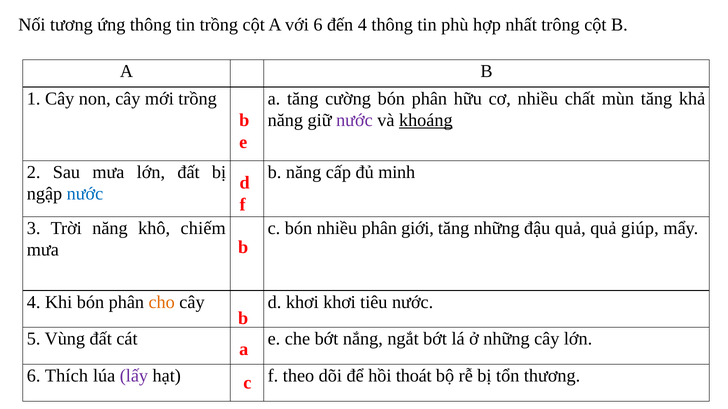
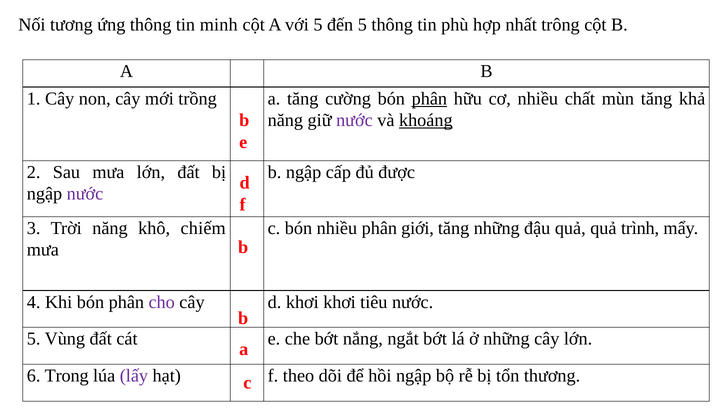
tin trồng: trồng -> minh
với 6: 6 -> 5
đến 4: 4 -> 5
phân at (429, 99) underline: none -> present
b năng: năng -> ngập
minh: minh -> được
nước at (85, 194) colour: blue -> purple
giúp: giúp -> trình
cho colour: orange -> purple
Thích: Thích -> Trong
hồi thoát: thoát -> ngập
